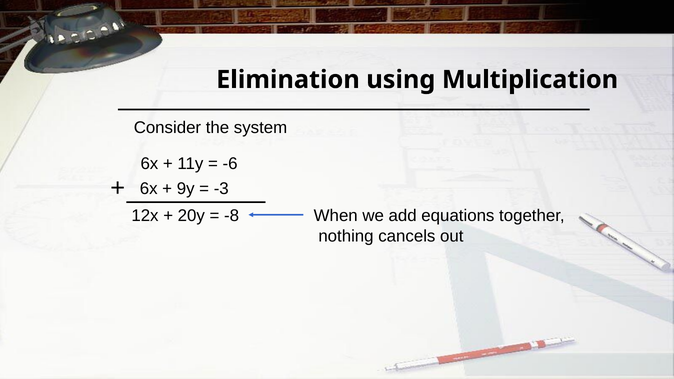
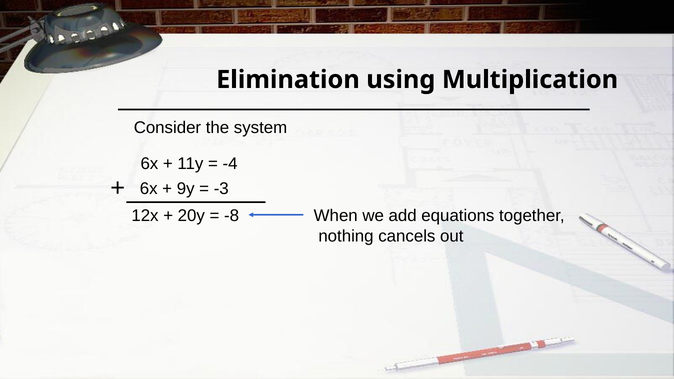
-6: -6 -> -4
